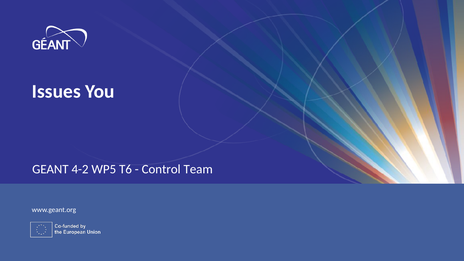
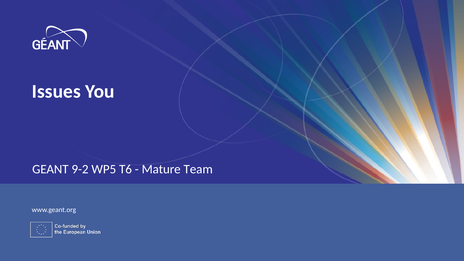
4-2: 4-2 -> 9-2
Control: Control -> Mature
